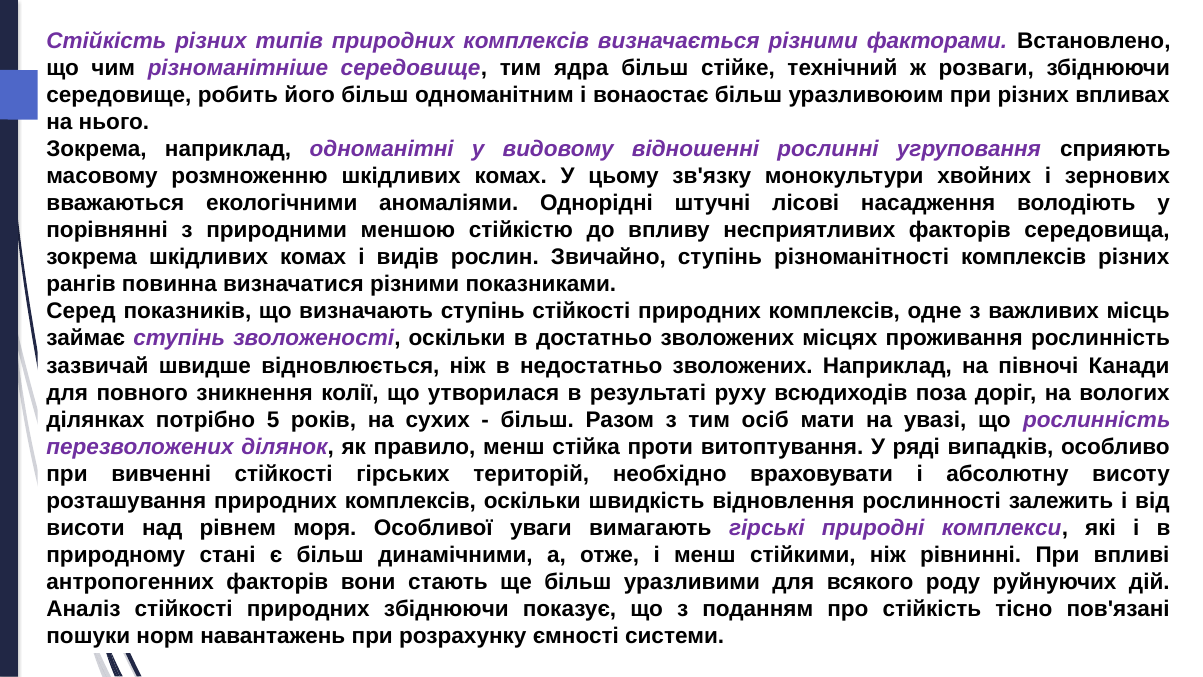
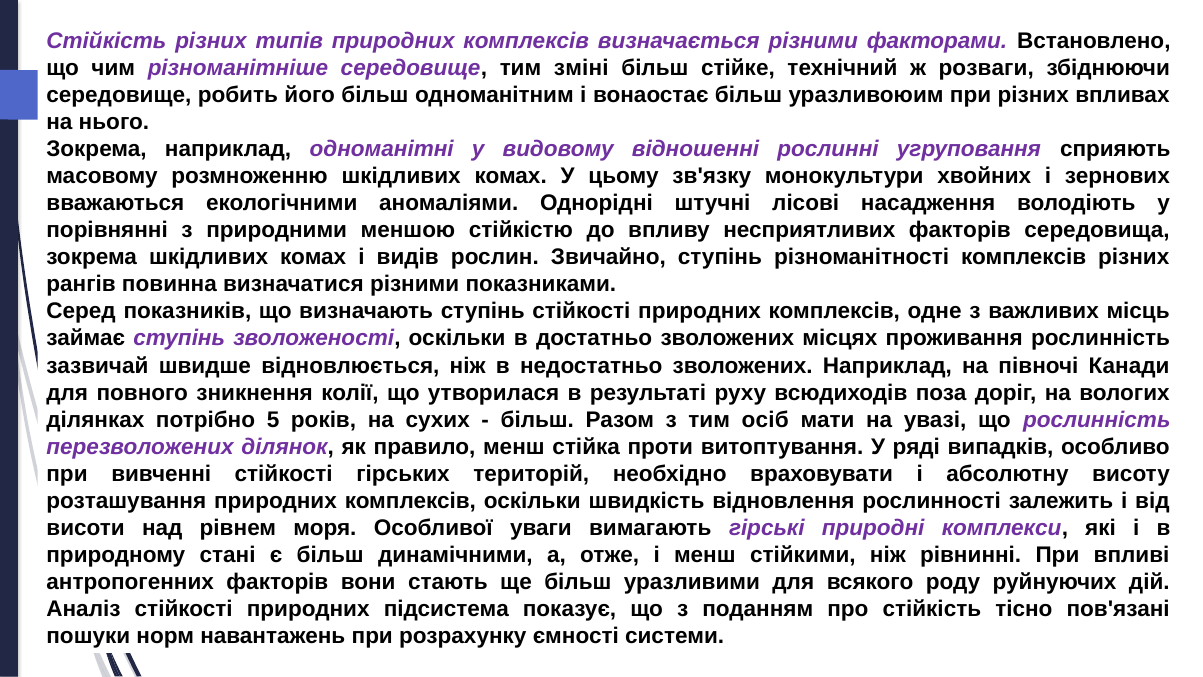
ядра: ядра -> зміні
природних збіднюючи: збіднюючи -> підсистема
